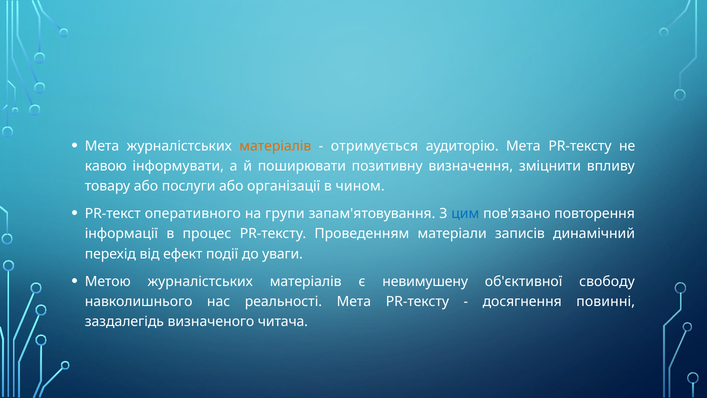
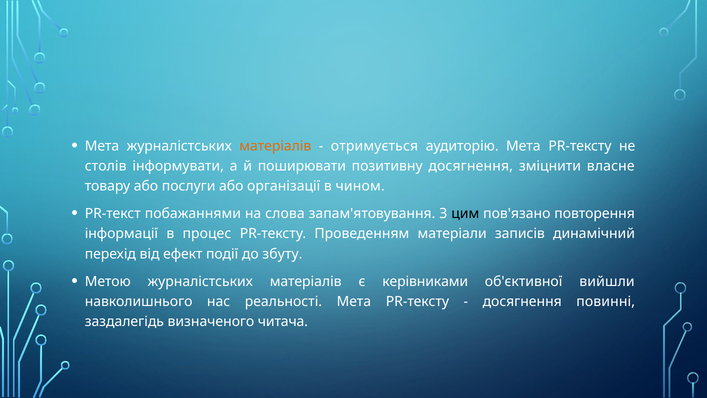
кавою: кавою -> столів
позитивну визначення: визначення -> досягнення
впливу: впливу -> власне
оперативного: оперативного -> побажаннями
групи: групи -> слова
цим colour: blue -> black
уваги: уваги -> збуту
невимушену: невимушену -> керівниками
свободу: свободу -> вийшли
